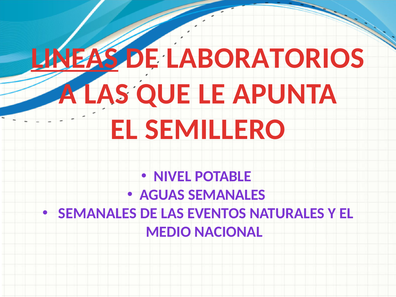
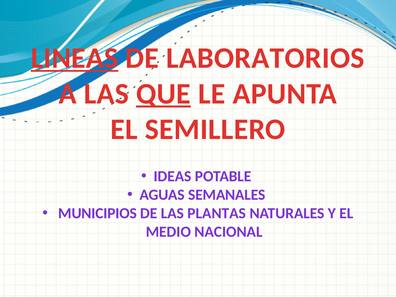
QUE underline: none -> present
NIVEL: NIVEL -> IDEAS
SEMANALES at (97, 213): SEMANALES -> MUNICIPIOS
EVENTOS: EVENTOS -> PLANTAS
